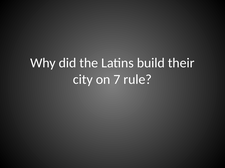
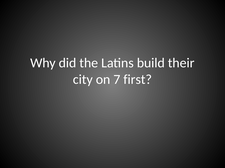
rule: rule -> first
